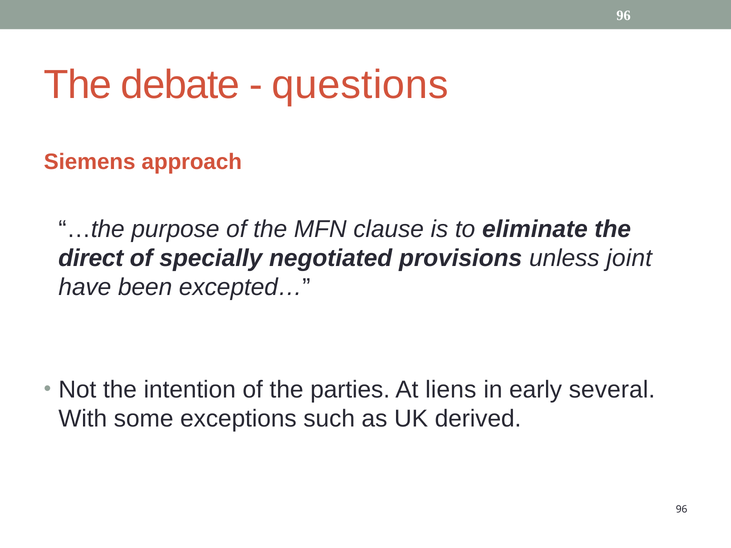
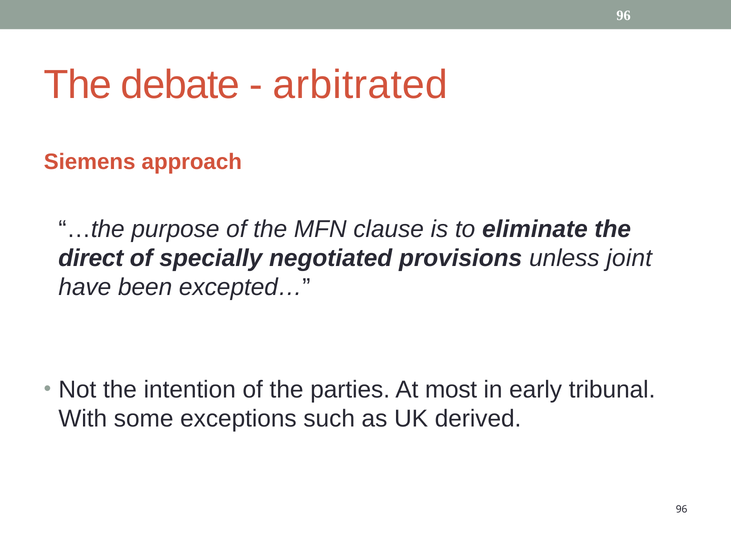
questions: questions -> arbitrated
liens: liens -> most
several: several -> tribunal
